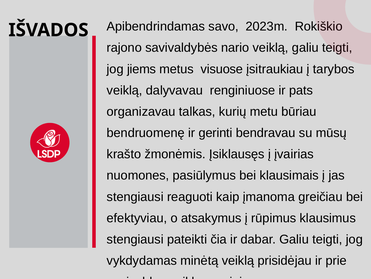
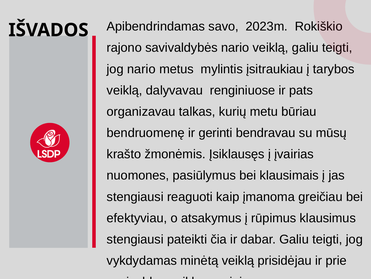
jog jiems: jiems -> nario
visuose: visuose -> mylintis
